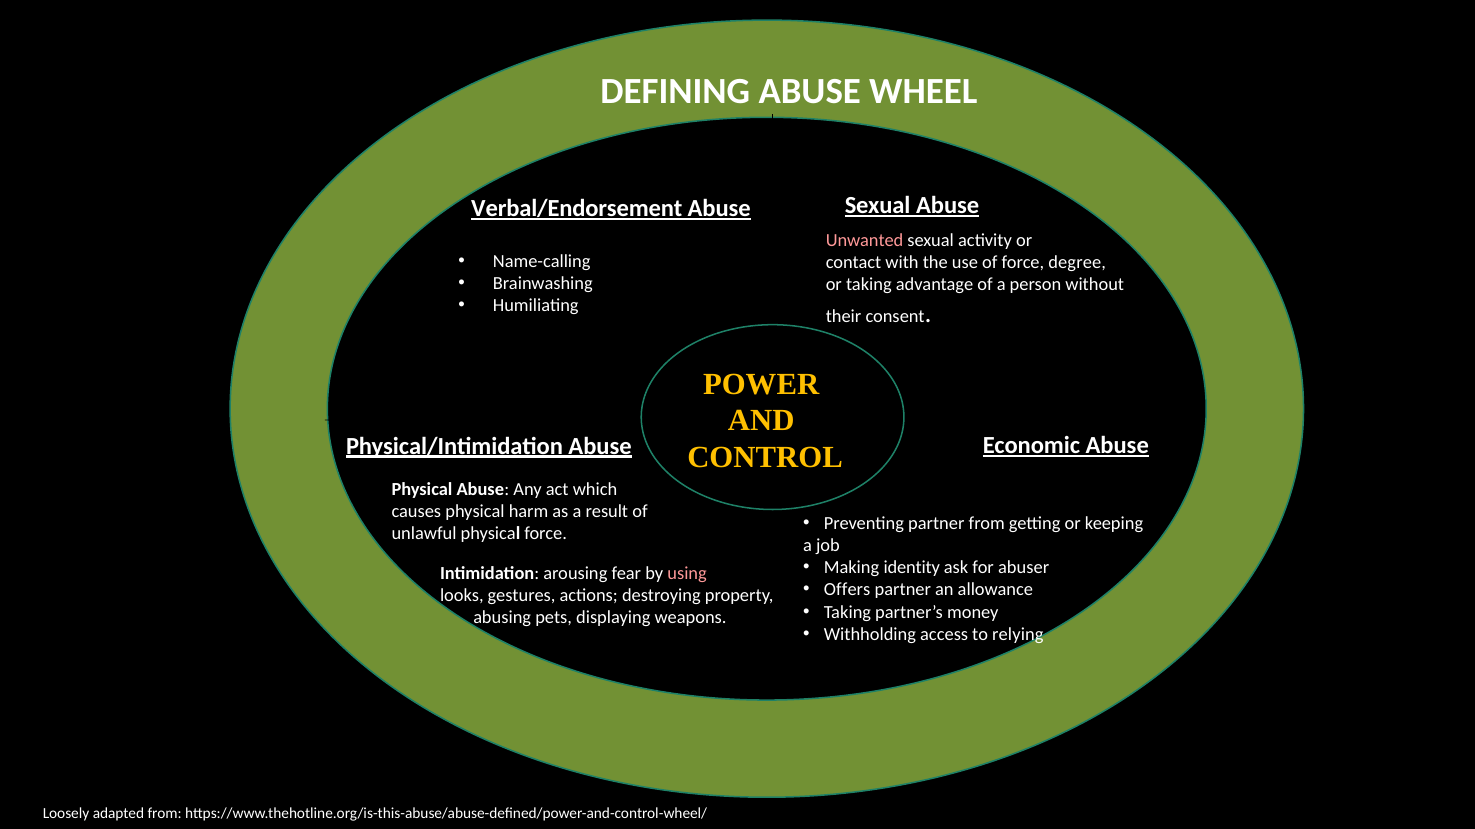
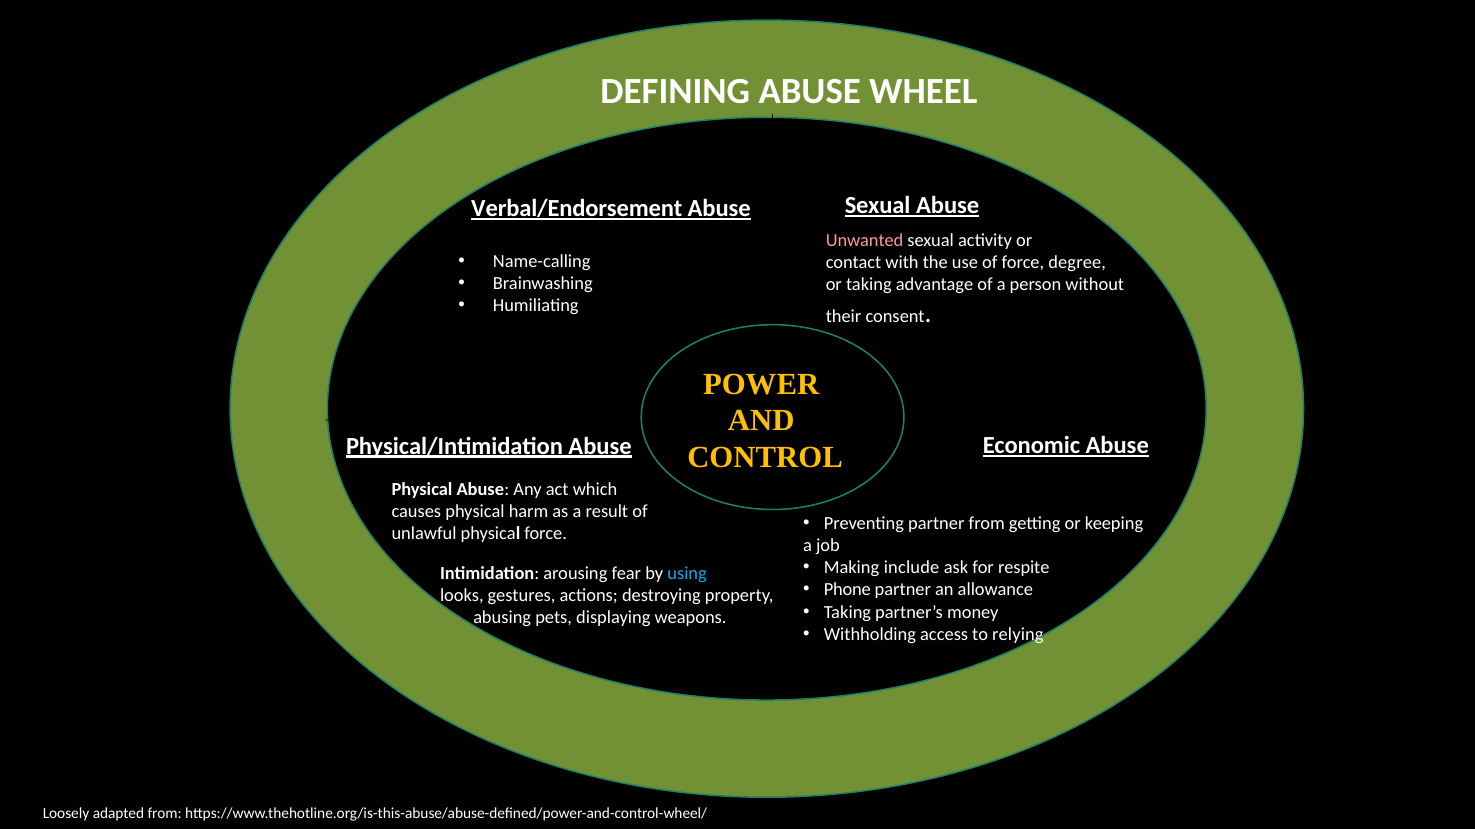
identity: identity -> include
abuser: abuser -> respite
using colour: pink -> light blue
Offers: Offers -> Phone
